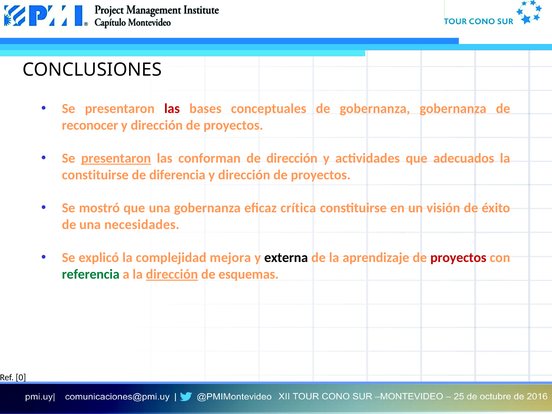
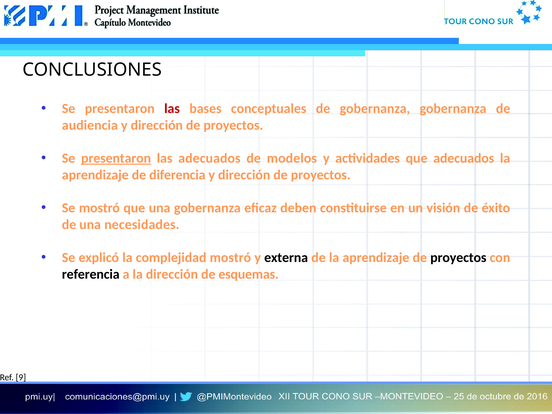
reconocer: reconocer -> audiencia
las conforman: conforman -> adecuados
de dirección: dirección -> modelos
constituirse at (95, 175): constituirse -> aprendizaje
crítica: crítica -> deben
complejidad mejora: mejora -> mostró
proyectos at (458, 258) colour: red -> black
referencia colour: green -> black
dirección at (172, 274) underline: present -> none
0: 0 -> 9
